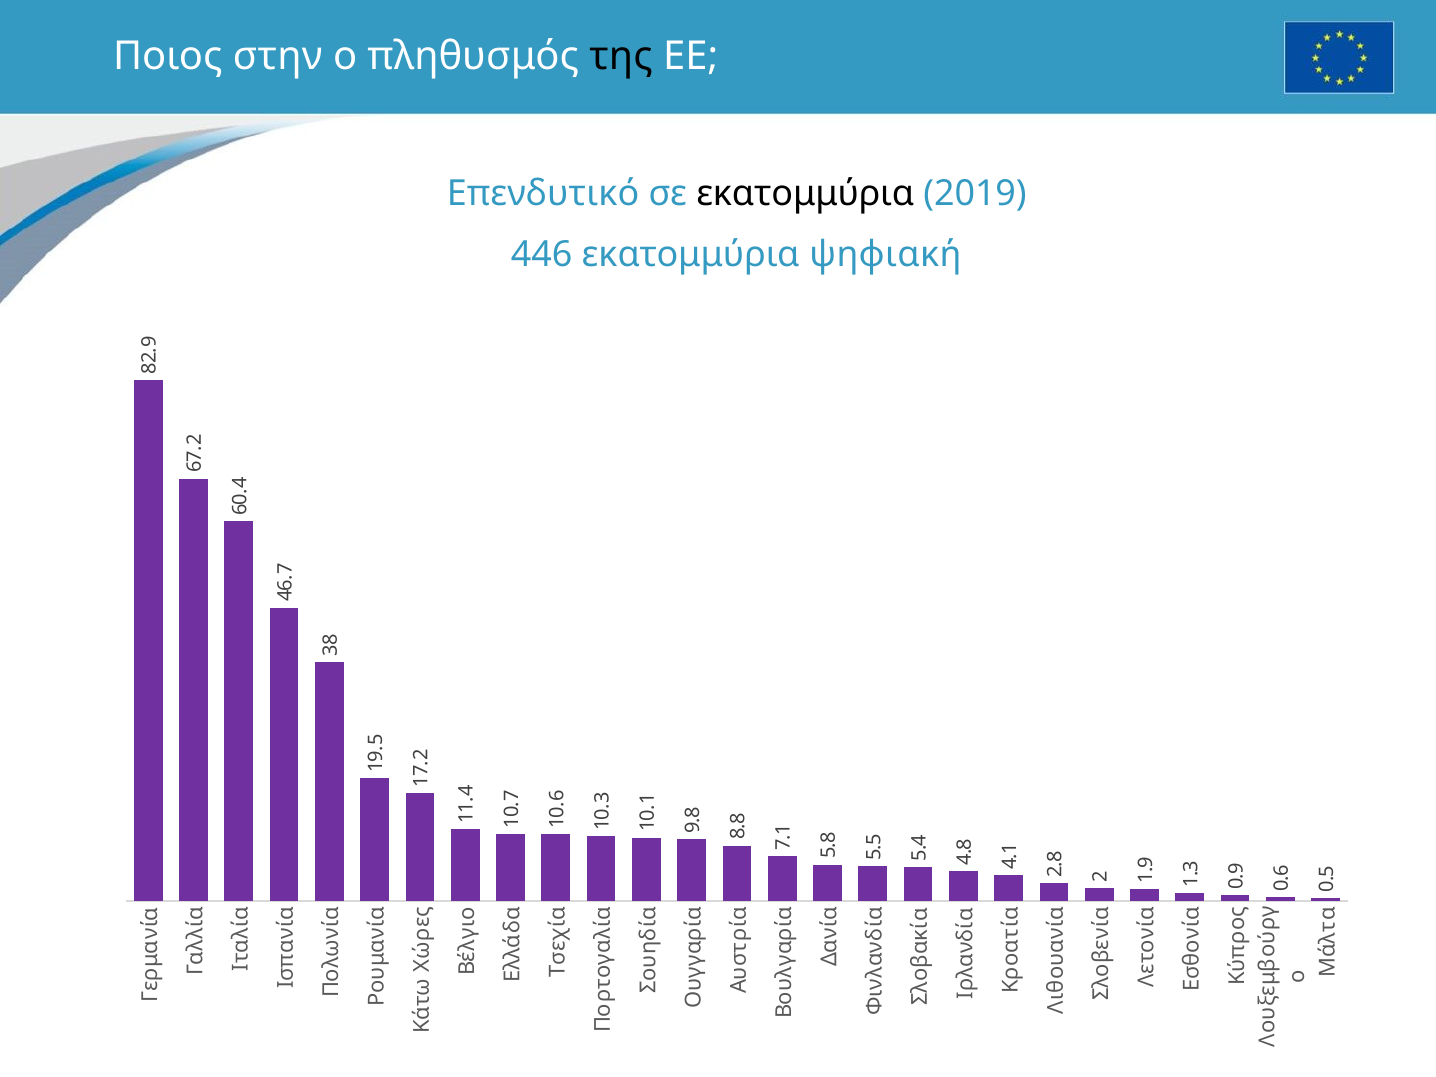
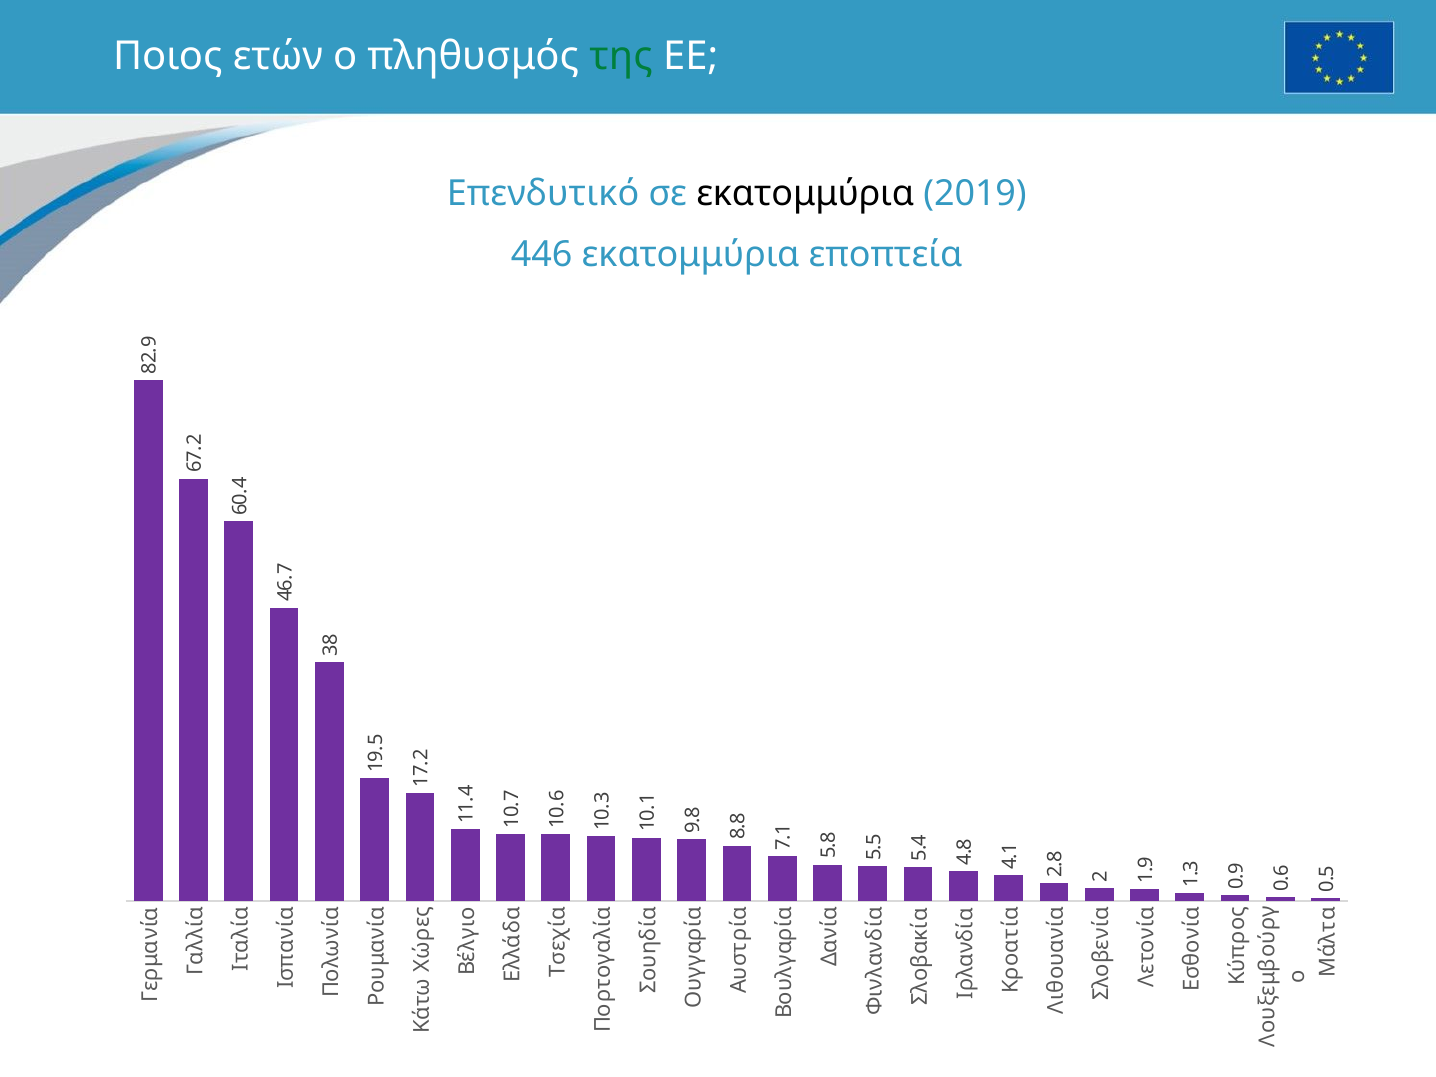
στην: στην -> ετών
της colour: black -> green
ψηφιακή: ψηφιακή -> εποπτεία
